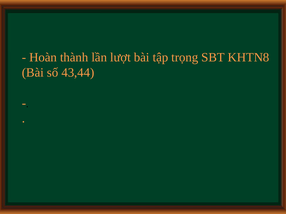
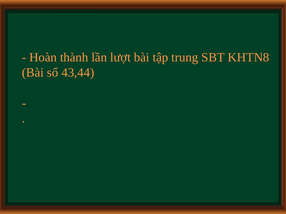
trọng: trọng -> trung
